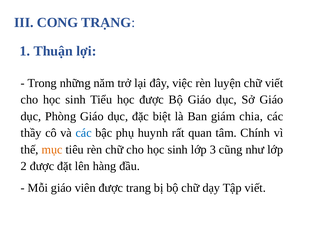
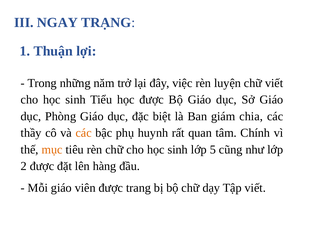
CONG: CONG -> NGAY
các at (84, 133) colour: blue -> orange
3: 3 -> 5
